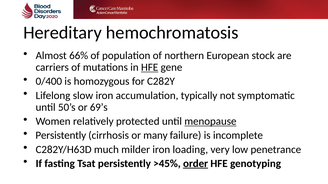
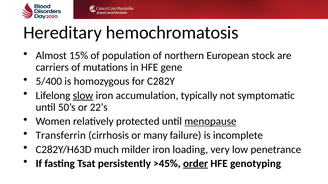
66%: 66% -> 15%
HFE at (150, 68) underline: present -> none
0/400: 0/400 -> 5/400
slow underline: none -> present
69’s: 69’s -> 22’s
Persistently at (61, 136): Persistently -> Transferrin
